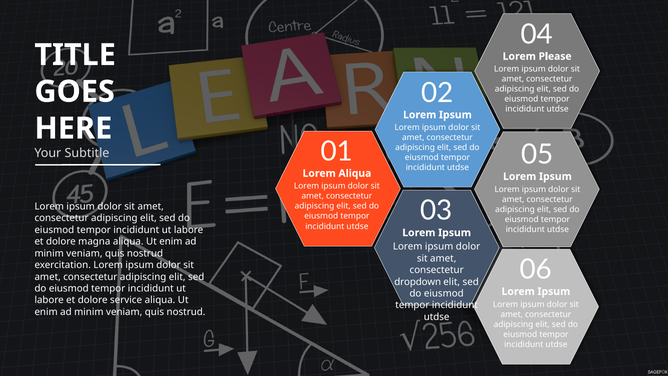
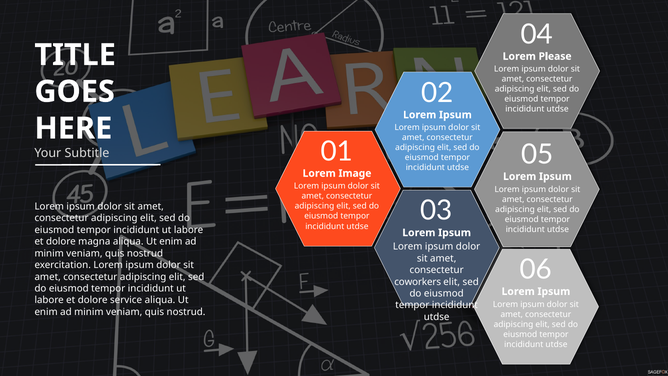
Lorem Aliqua: Aliqua -> Image
dropdown: dropdown -> coworkers
